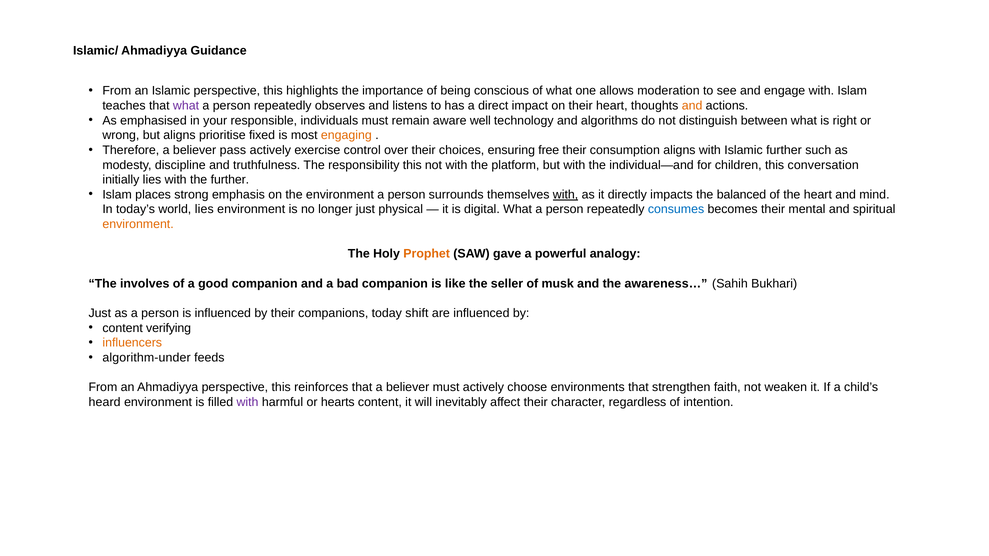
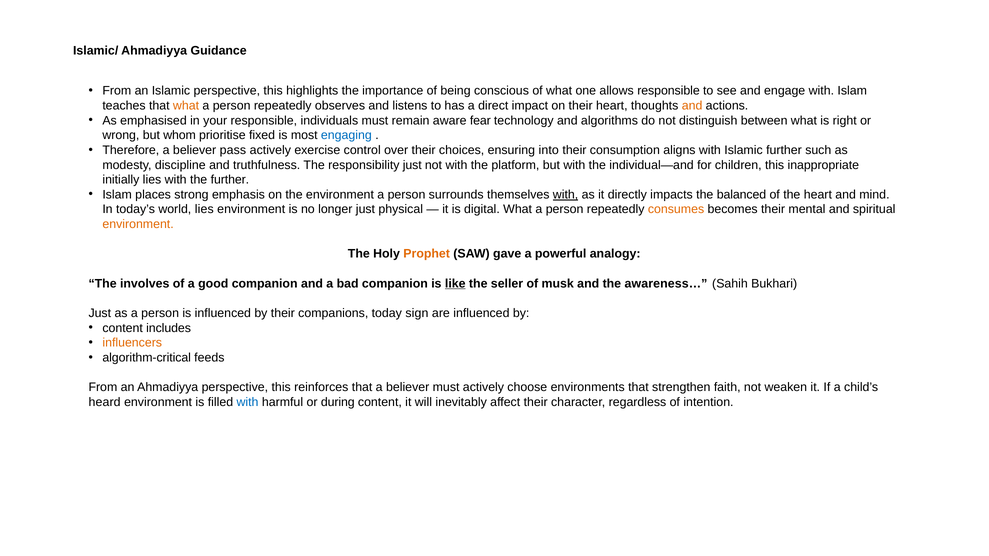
allows moderation: moderation -> responsible
what at (186, 106) colour: purple -> orange
well: well -> fear
but aligns: aligns -> whom
engaging colour: orange -> blue
free: free -> into
responsibility this: this -> just
conversation: conversation -> inappropriate
consumes colour: blue -> orange
like underline: none -> present
shift: shift -> sign
verifying: verifying -> includes
algorithm-under: algorithm-under -> algorithm-critical
with at (248, 402) colour: purple -> blue
hearts: hearts -> during
